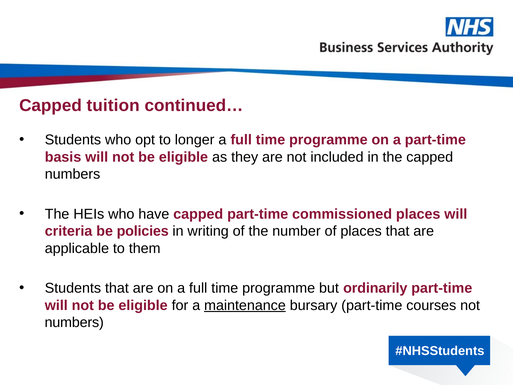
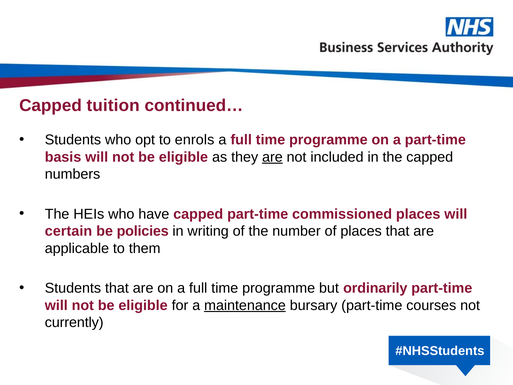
longer: longer -> enrols
are at (272, 157) underline: none -> present
criteria: criteria -> certain
numbers at (74, 322): numbers -> currently
